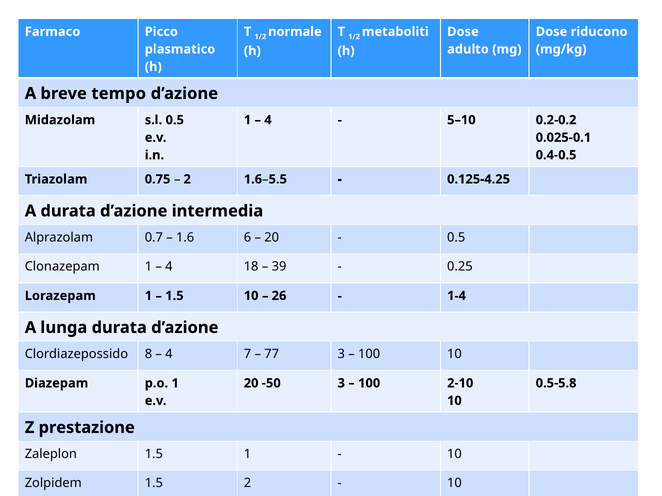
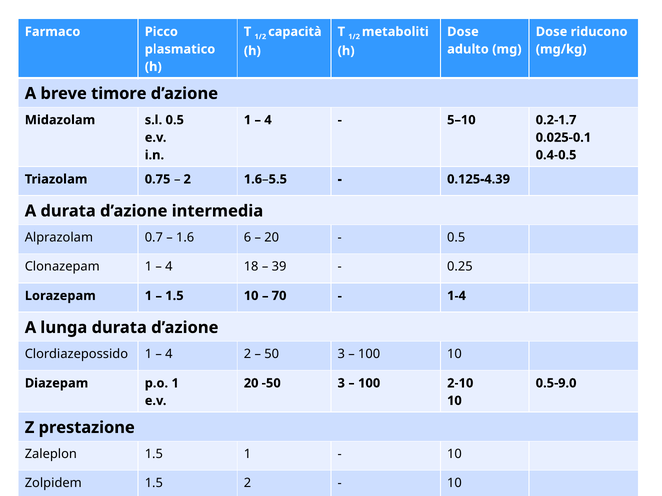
normale: normale -> capacità
tempo: tempo -> timore
0.2-0.2: 0.2-0.2 -> 0.2-1.7
0.125-4.25: 0.125-4.25 -> 0.125-4.39
26: 26 -> 70
Clordiazepossido 8: 8 -> 1
4 7: 7 -> 2
77: 77 -> 50
0.5-5.8: 0.5-5.8 -> 0.5-9.0
